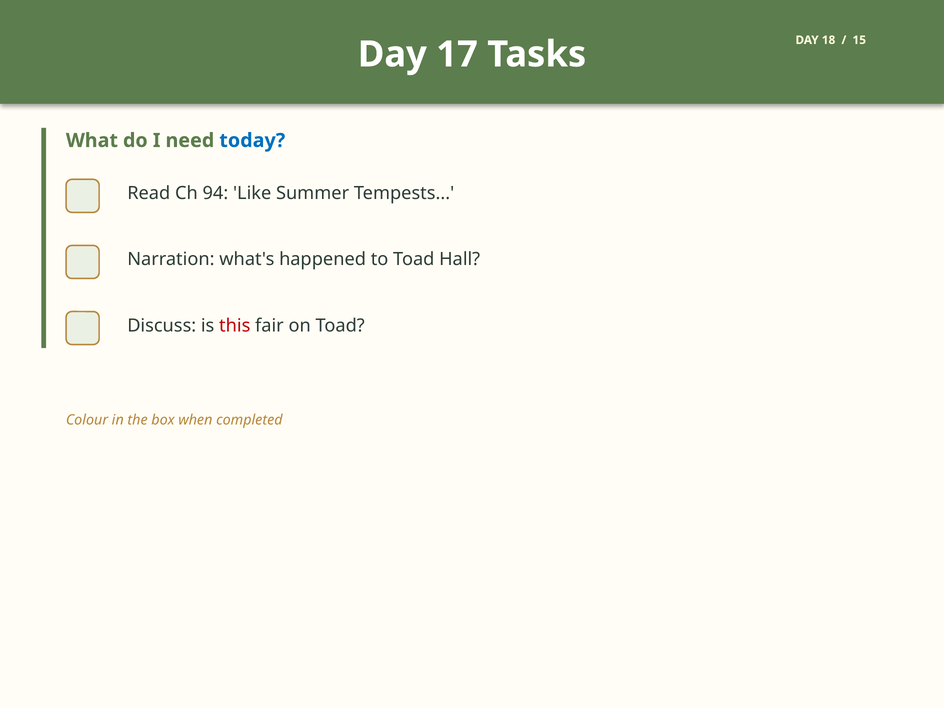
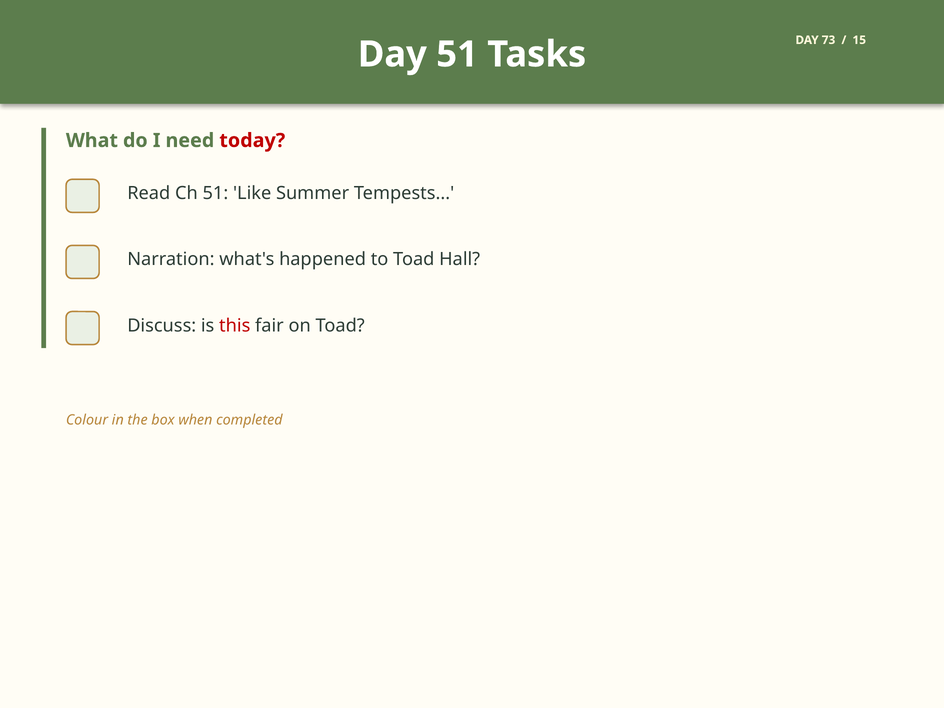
18: 18 -> 73
Day 17: 17 -> 51
today colour: blue -> red
Ch 94: 94 -> 51
